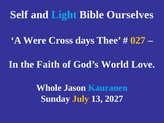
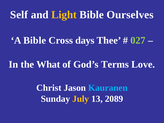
Light colour: light blue -> yellow
A Were: Were -> Bible
027 colour: yellow -> light green
Faith: Faith -> What
World: World -> Terms
Whole: Whole -> Christ
2027: 2027 -> 2089
